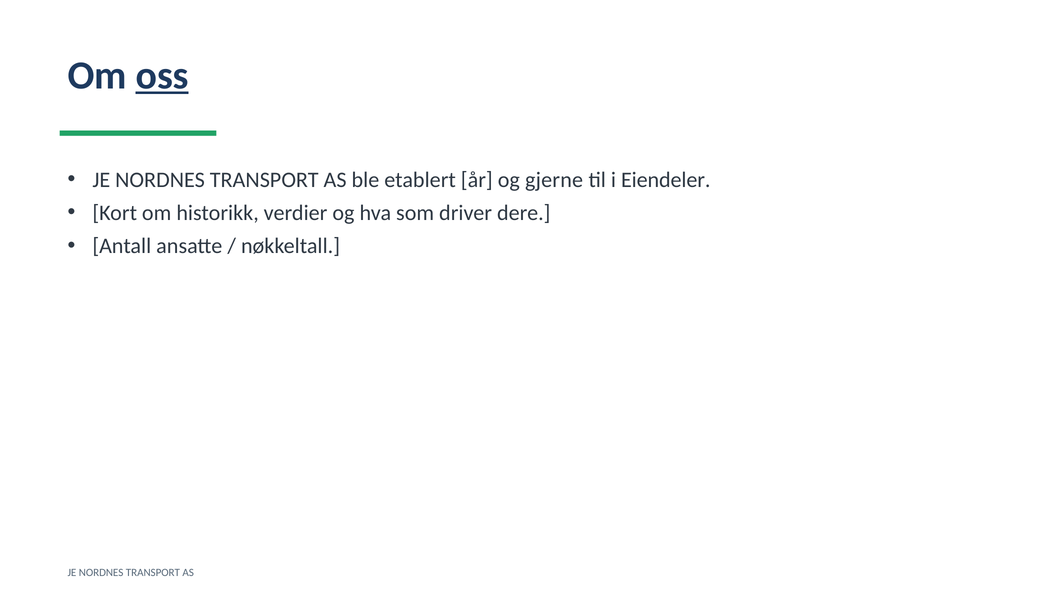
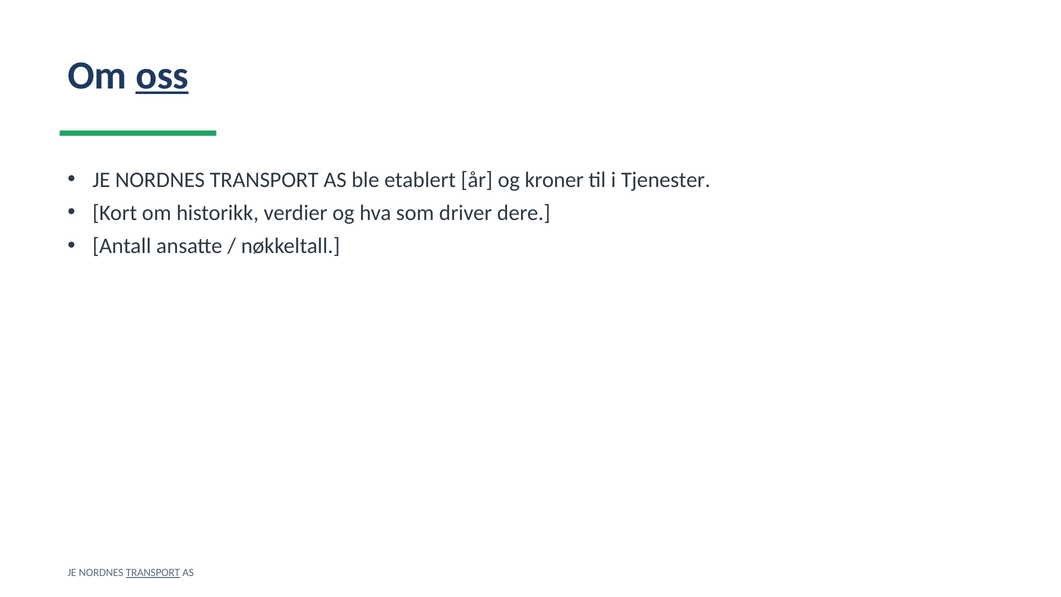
gjerne: gjerne -> kroner
Eiendeler: Eiendeler -> Tjenester
TRANSPORT at (153, 573) underline: none -> present
